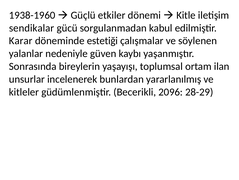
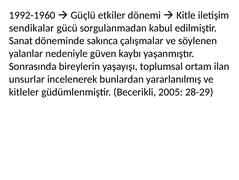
1938-1960: 1938-1960 -> 1992-1960
Karar: Karar -> Sanat
estetiği: estetiği -> sakınca
2096: 2096 -> 2005
